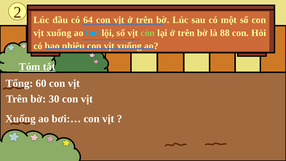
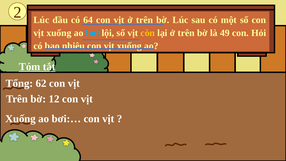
còn colour: light green -> yellow
88: 88 -> 49
60: 60 -> 62
30: 30 -> 12
